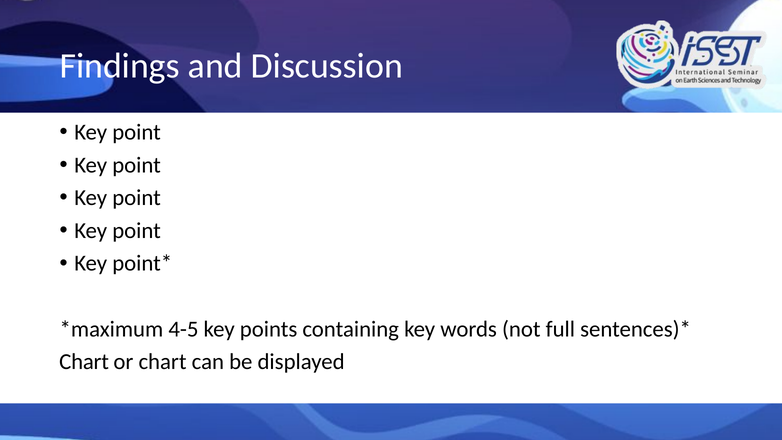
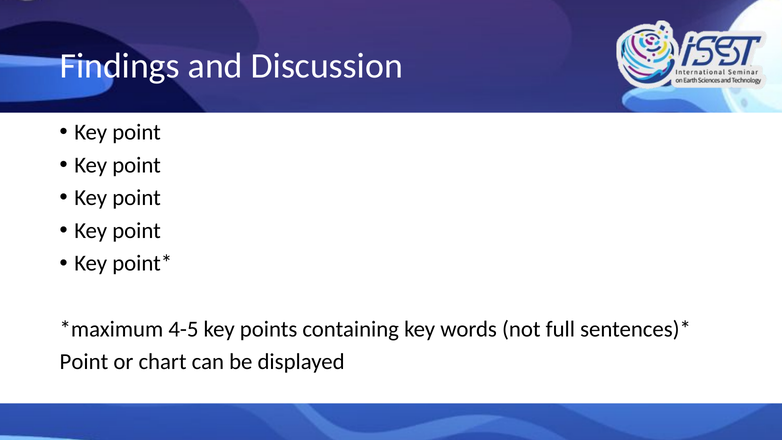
Chart at (84, 362): Chart -> Point
